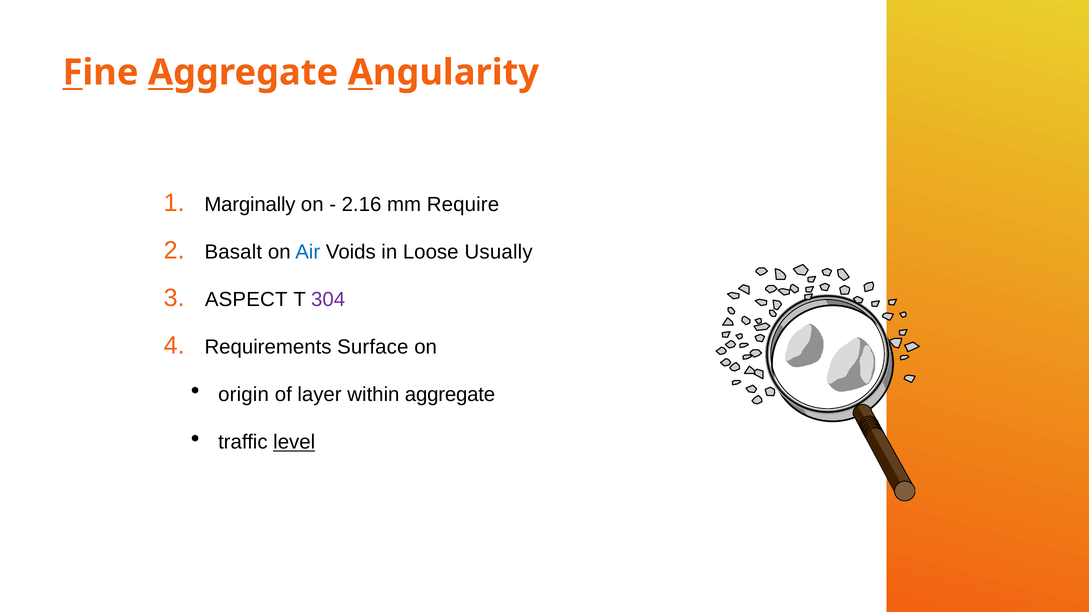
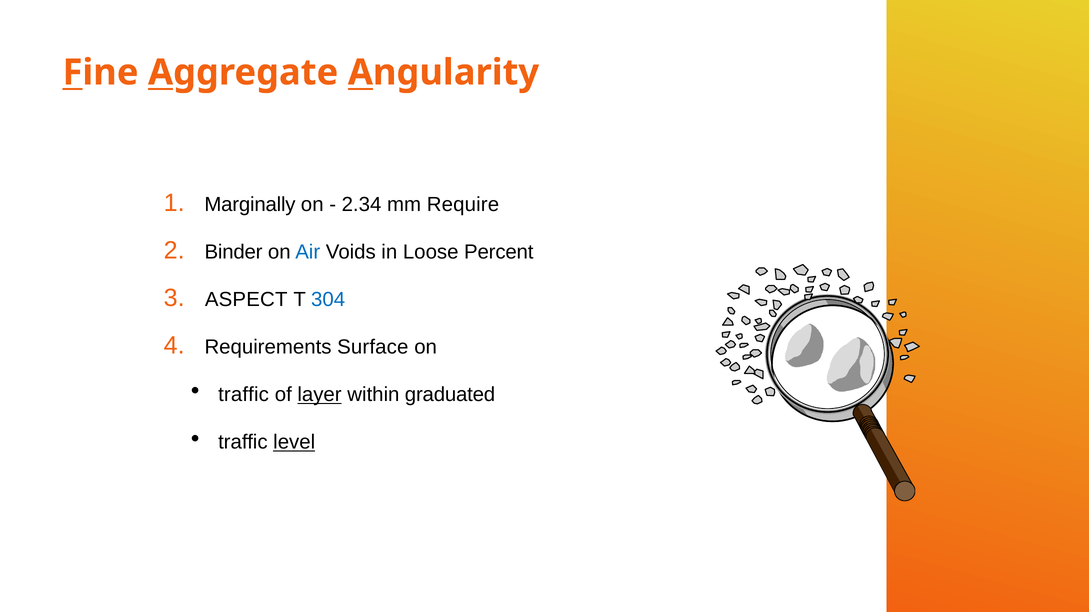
2.16: 2.16 -> 2.34
Basalt: Basalt -> Binder
Usually: Usually -> Percent
304 colour: purple -> blue
origin at (244, 395): origin -> traffic
layer underline: none -> present
within aggregate: aggregate -> graduated
